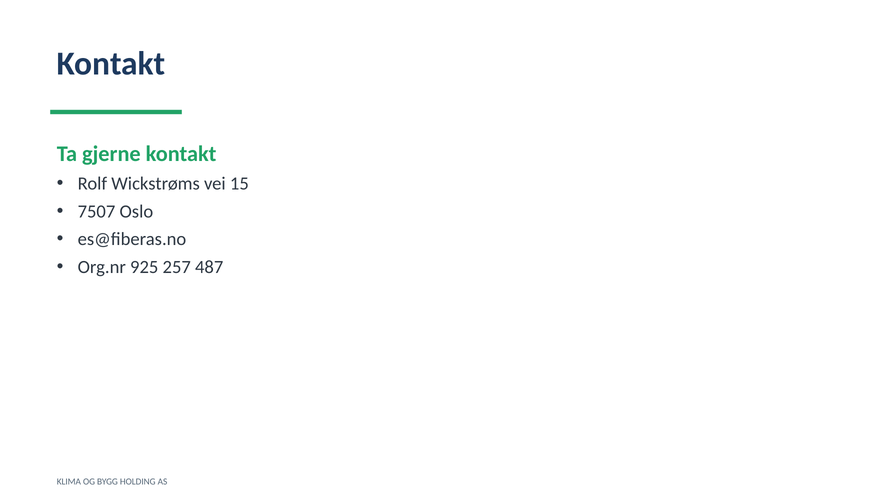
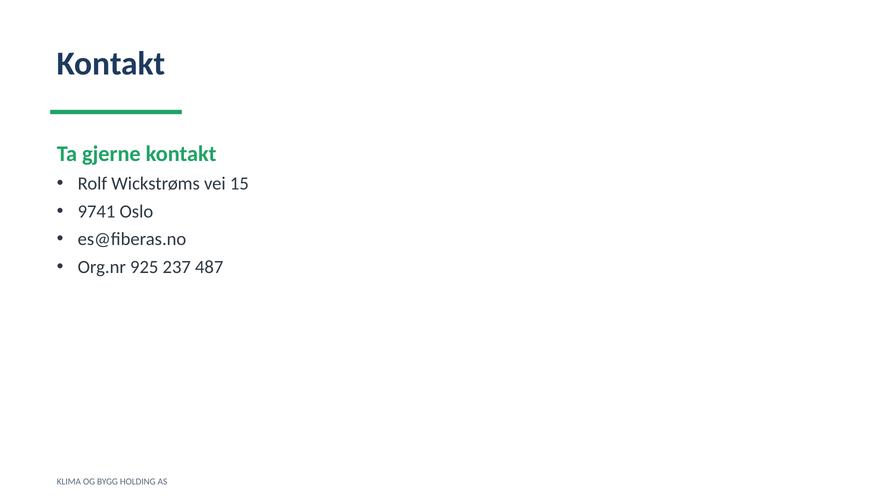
7507: 7507 -> 9741
257: 257 -> 237
